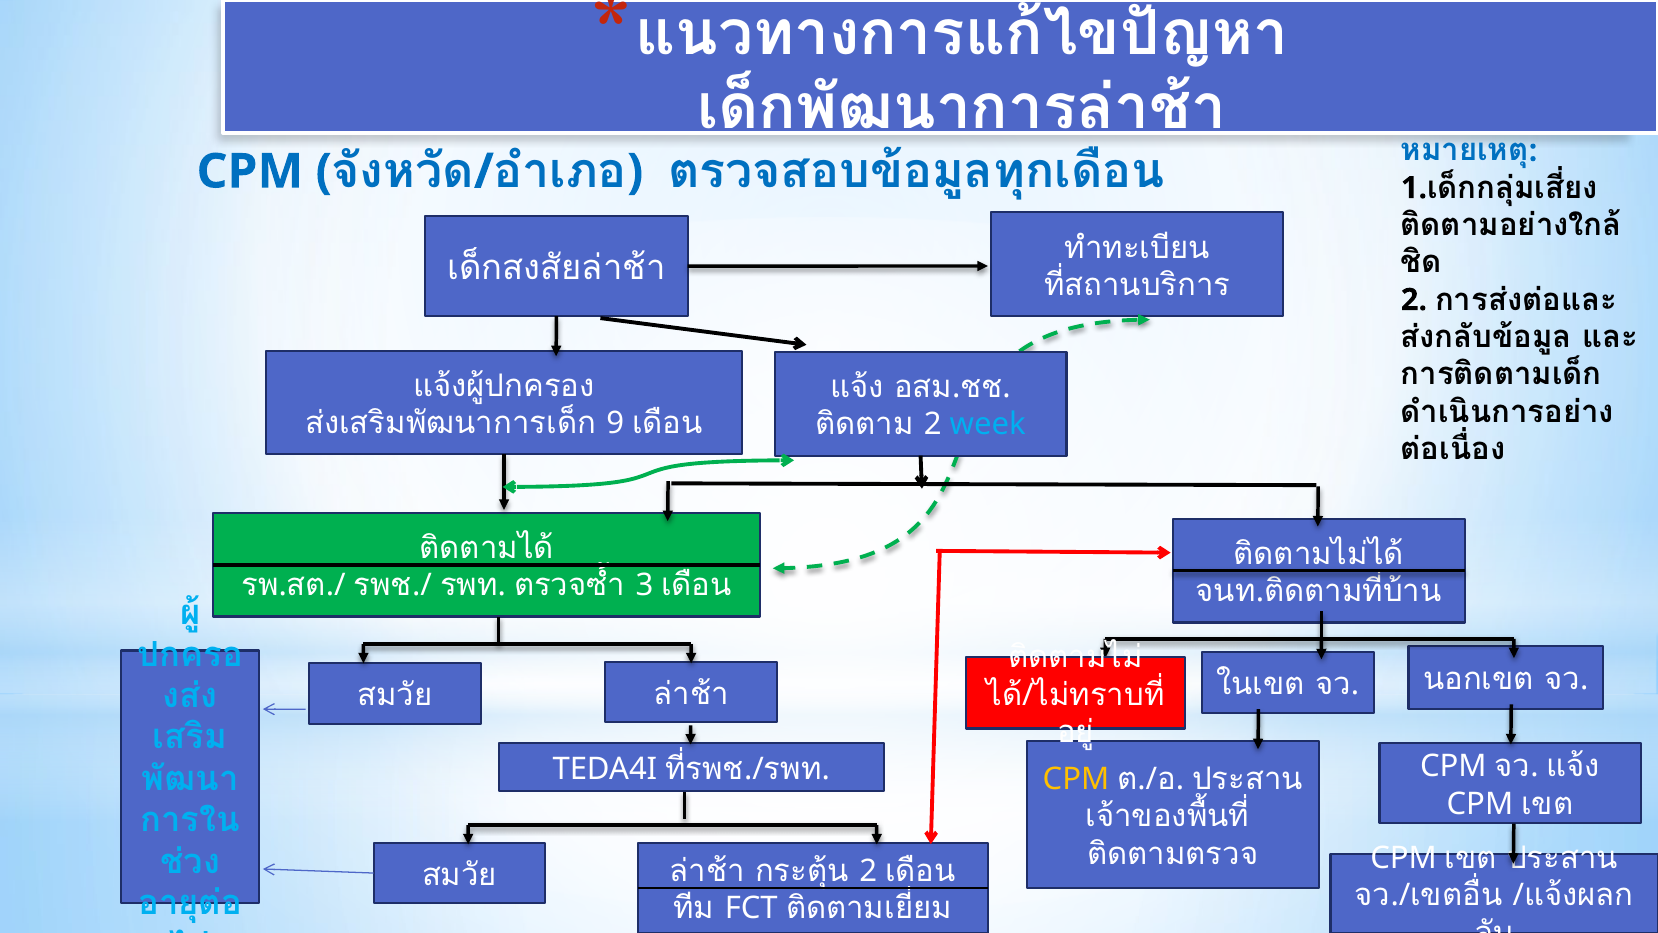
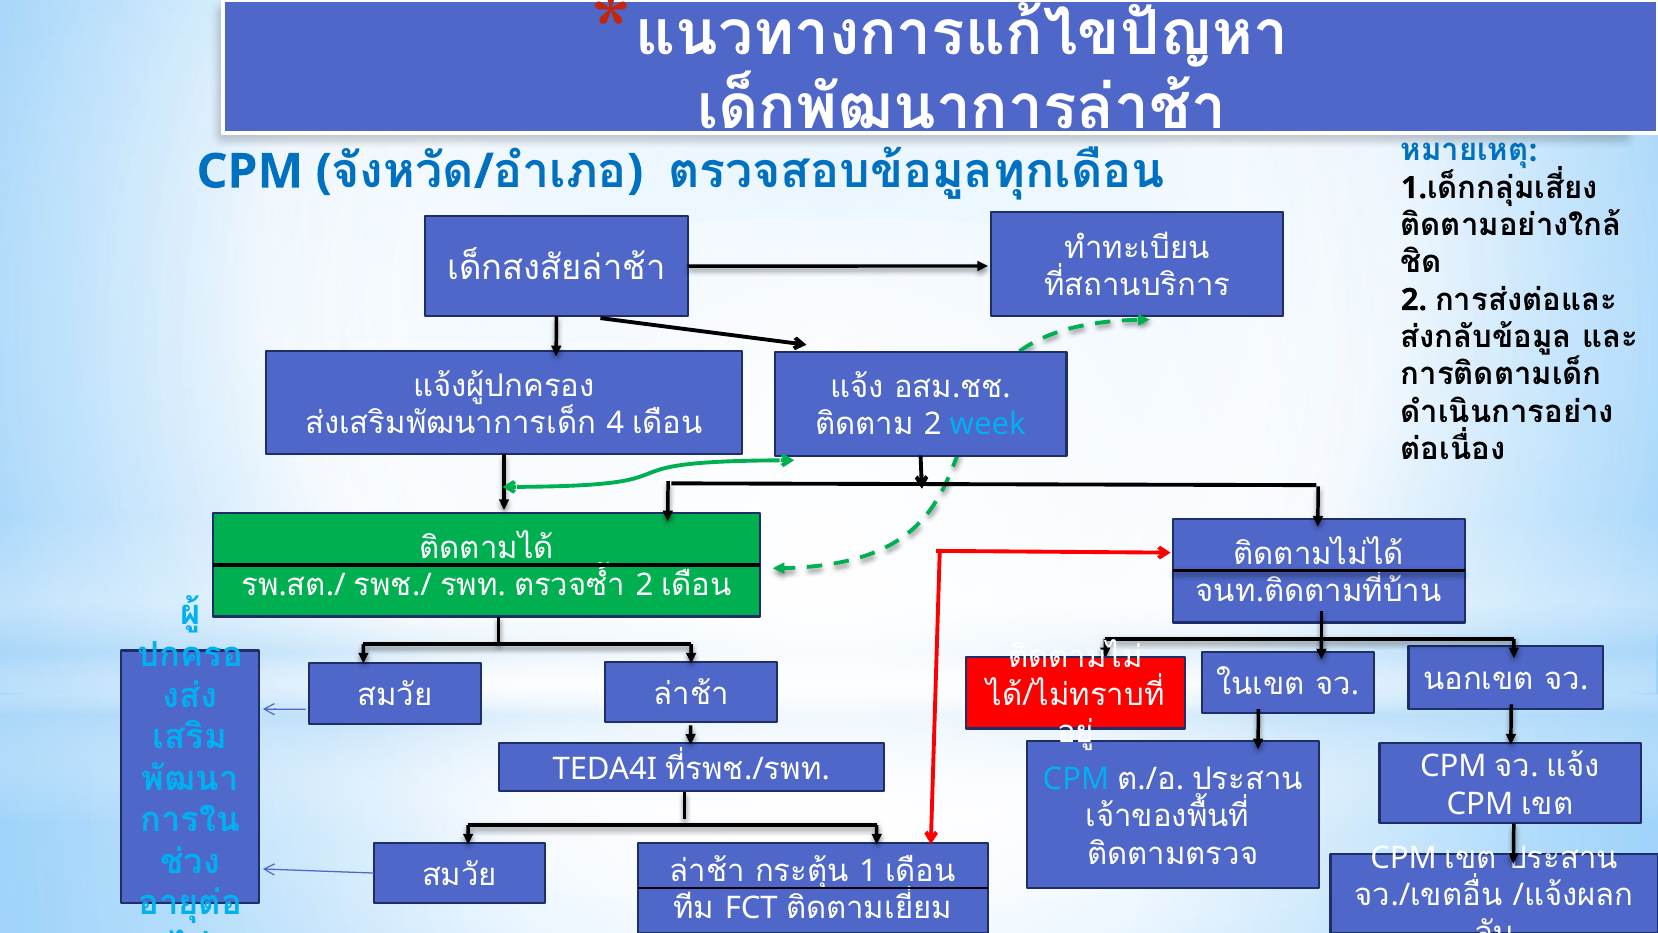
9: 9 -> 4
3 at (644, 585): 3 -> 2
CPM at (1076, 779) colour: yellow -> light blue
2 at (868, 871): 2 -> 1
